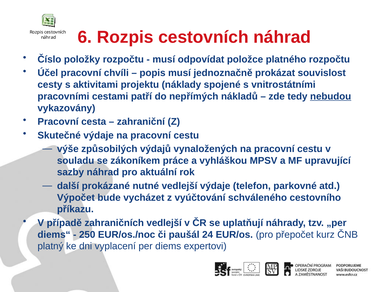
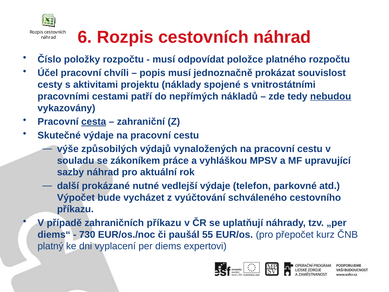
cesta underline: none -> present
zahraničních vedlejší: vedlejší -> příkazu
250: 250 -> 730
24: 24 -> 55
